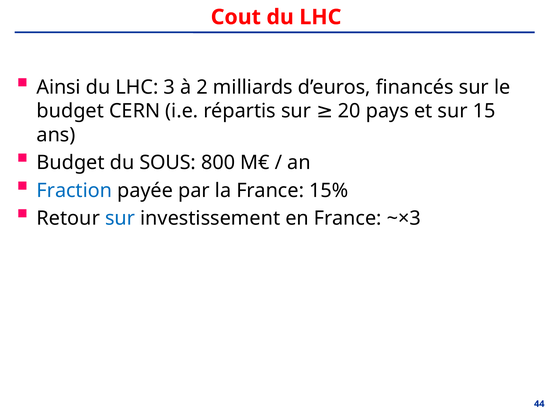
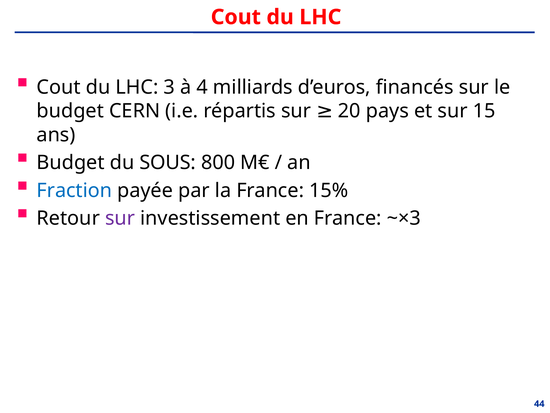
Ainsi at (59, 87): Ainsi -> Cout
2: 2 -> 4
sur at (120, 218) colour: blue -> purple
